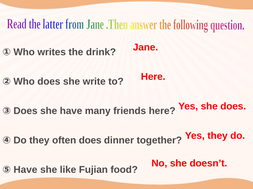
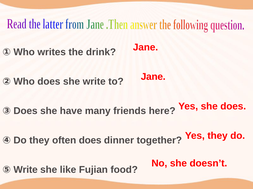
Here at (153, 77): Here -> Jane
⑤ Have: Have -> Write
